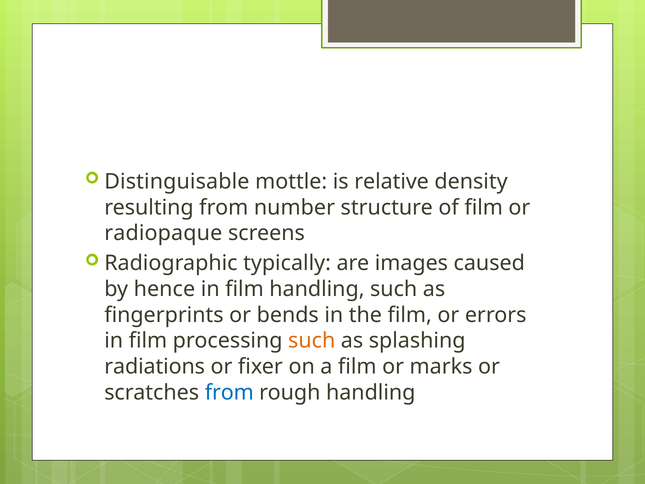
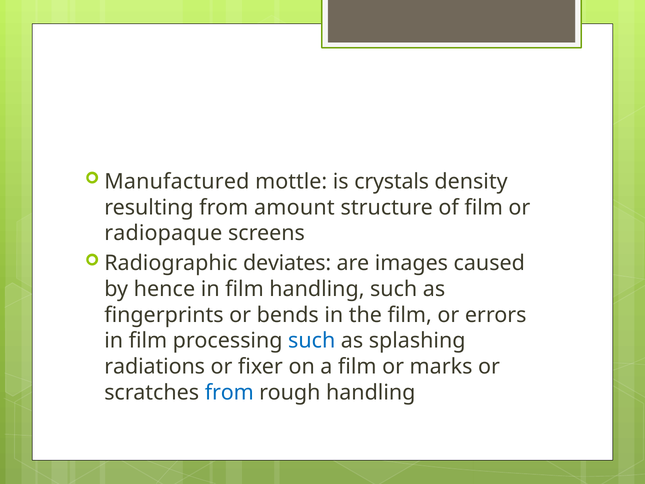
Distinguisable: Distinguisable -> Manufactured
relative: relative -> crystals
number: number -> amount
typically: typically -> deviates
such at (312, 341) colour: orange -> blue
